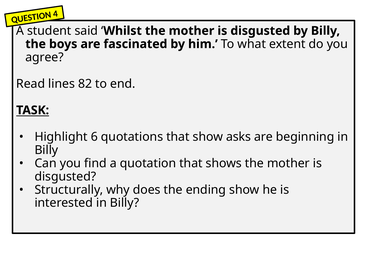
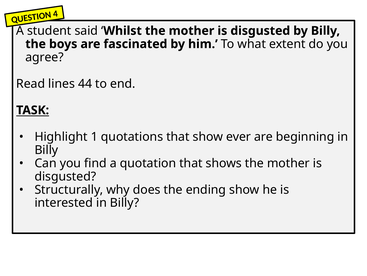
82: 82 -> 44
6: 6 -> 1
asks: asks -> ever
